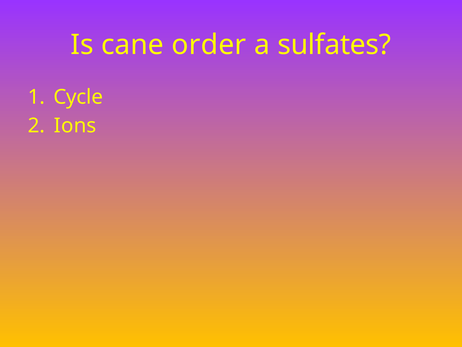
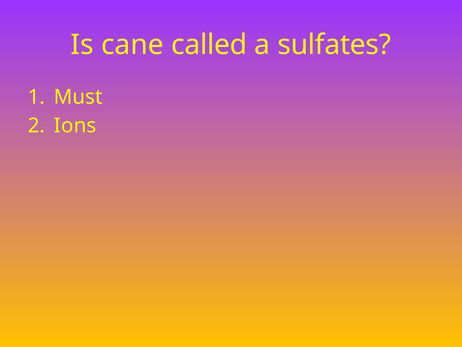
order: order -> called
Cycle: Cycle -> Must
